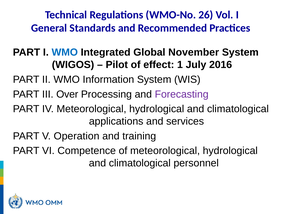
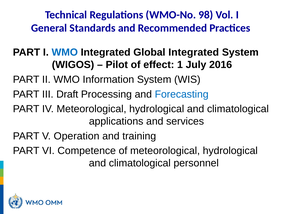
26: 26 -> 98
Global November: November -> Integrated
Over: Over -> Draft
Forecasting colour: purple -> blue
